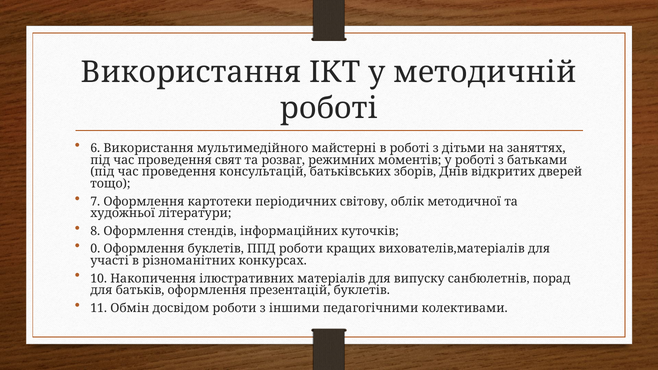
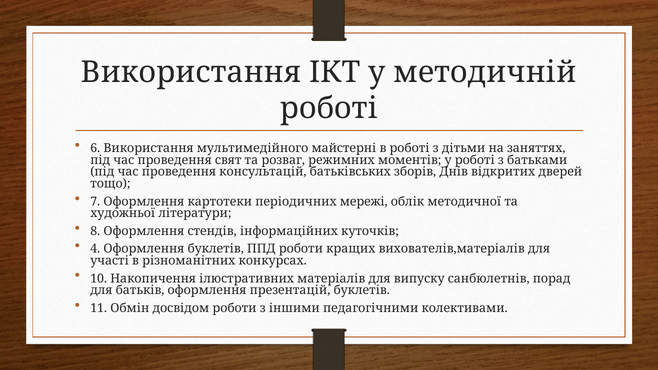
світову: світову -> мережі
0: 0 -> 4
